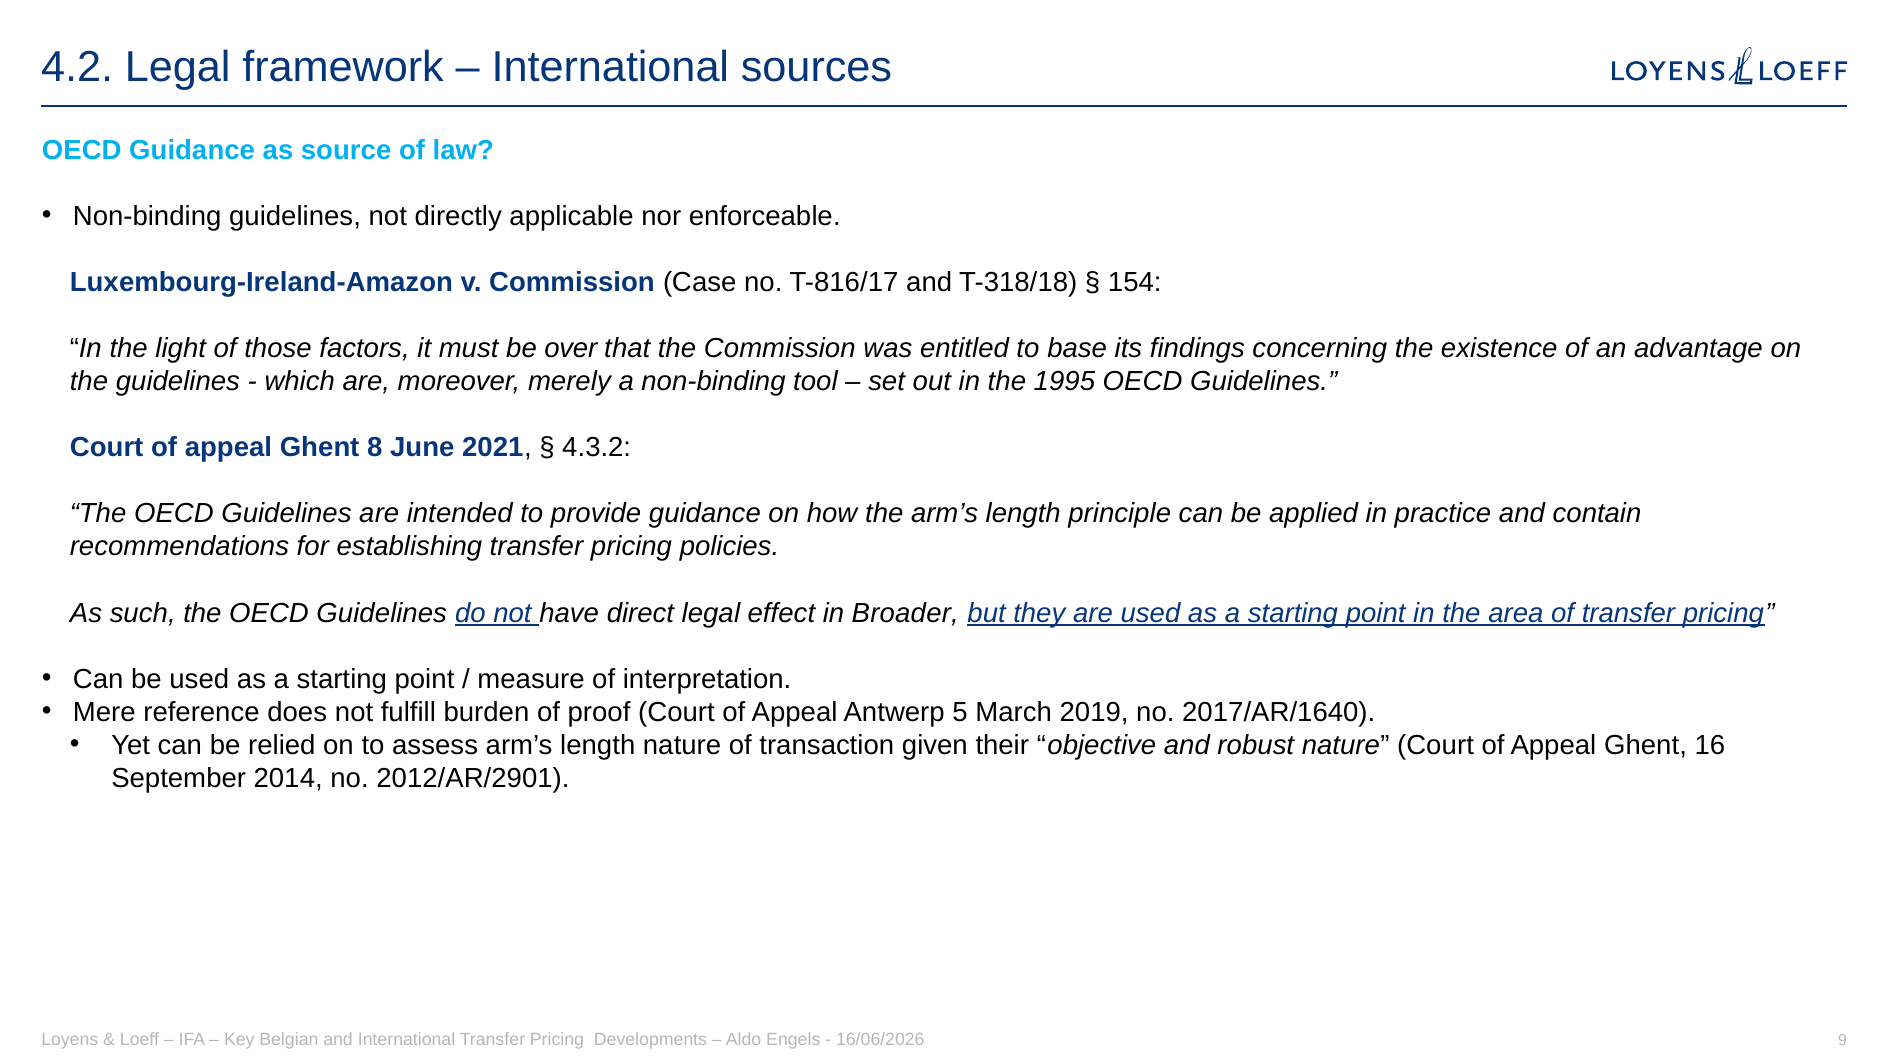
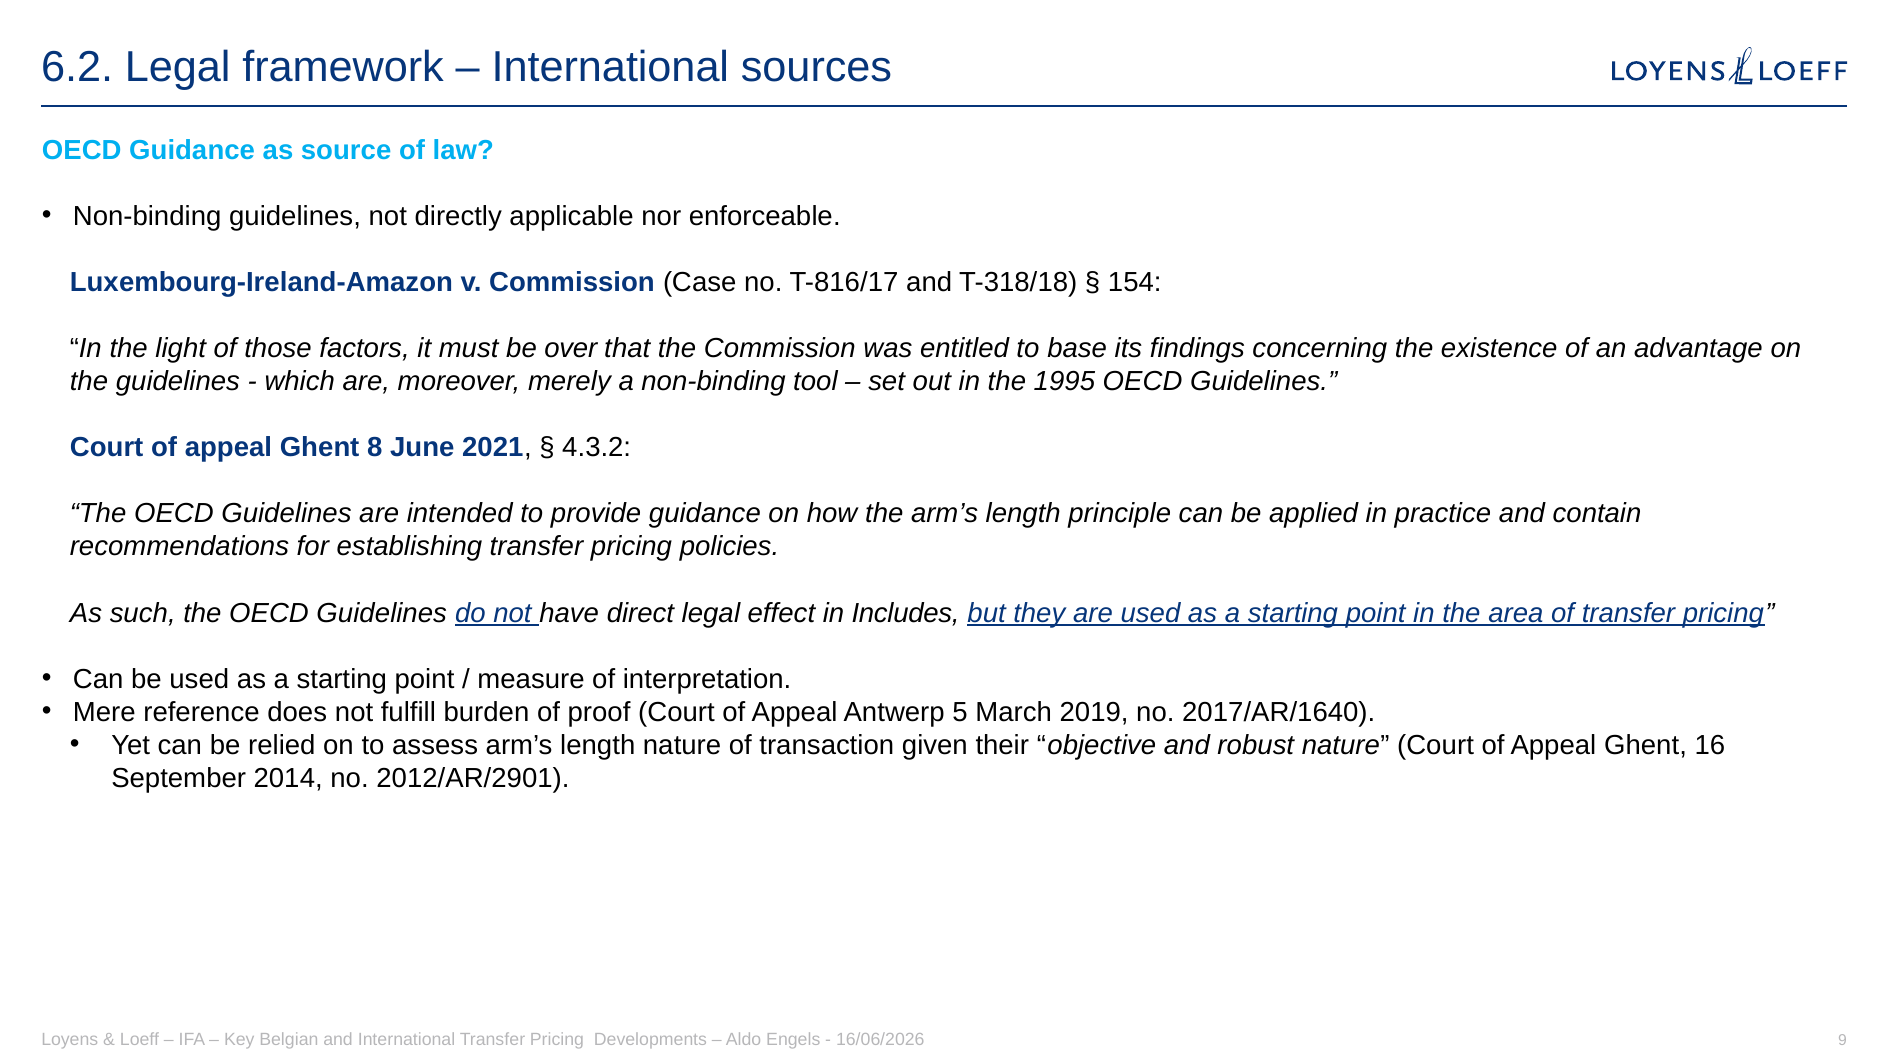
4.2: 4.2 -> 6.2
Broader: Broader -> Includes
